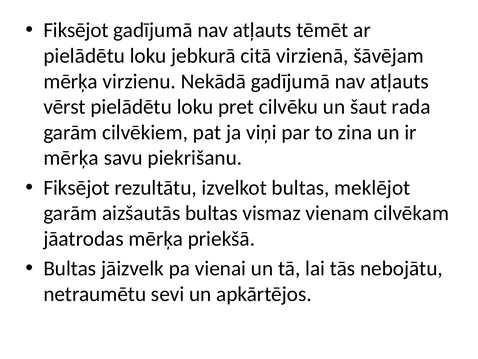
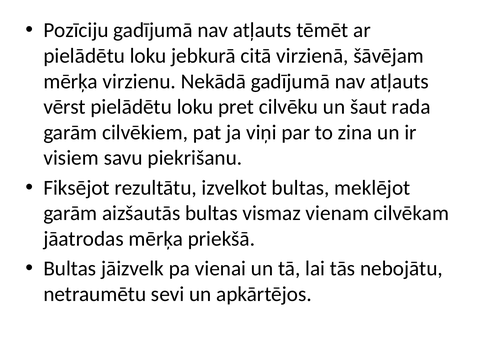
Fiksējot at (76, 30): Fiksējot -> Pozīciju
mērķa at (71, 158): mērķa -> visiem
